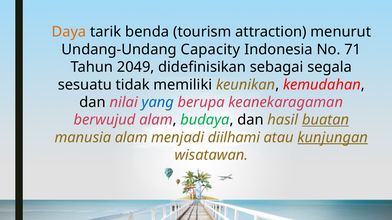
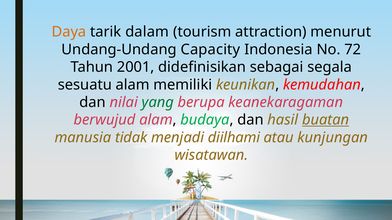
benda: benda -> dalam
71: 71 -> 72
2049: 2049 -> 2001
sesuatu tidak: tidak -> alam
yang colour: blue -> green
manusia alam: alam -> tidak
kunjungan underline: present -> none
